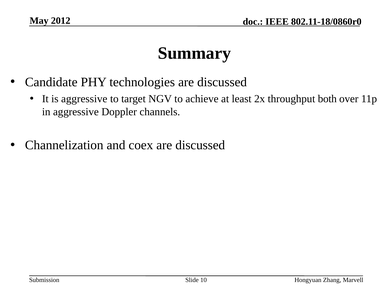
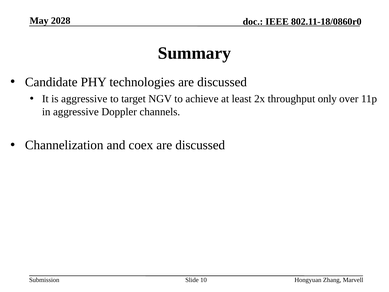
2012: 2012 -> 2028
both: both -> only
